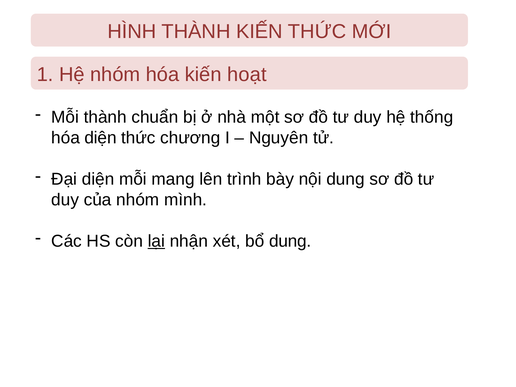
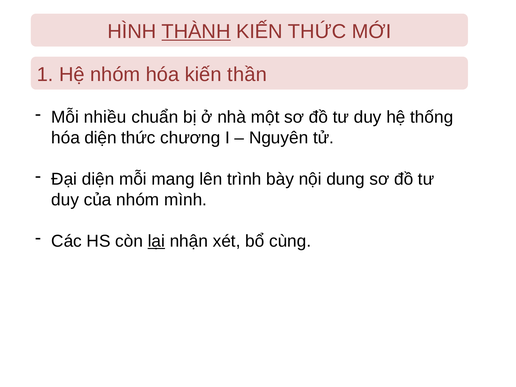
THÀNH at (196, 31) underline: none -> present
hoạt: hoạt -> thần
Mỗi thành: thành -> nhiều
bổ dung: dung -> cùng
